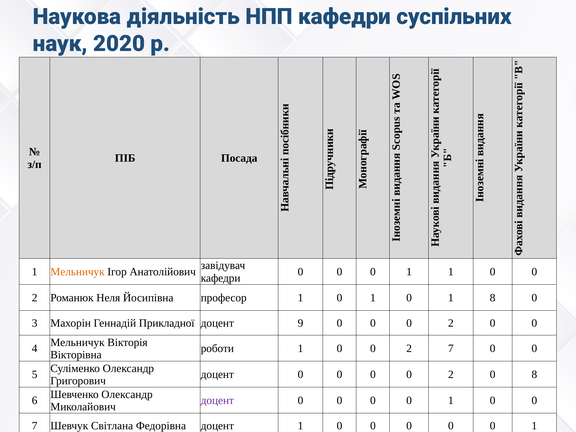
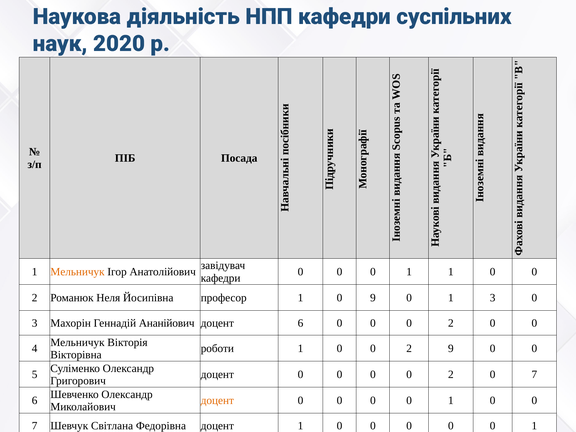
професор 1 0 1: 1 -> 9
8 at (493, 298): 8 -> 3
Прикладної: Прикладної -> Ананійович
доцент 9: 9 -> 6
2 7: 7 -> 9
2 0 8: 8 -> 7
доцент at (217, 401) colour: purple -> orange
